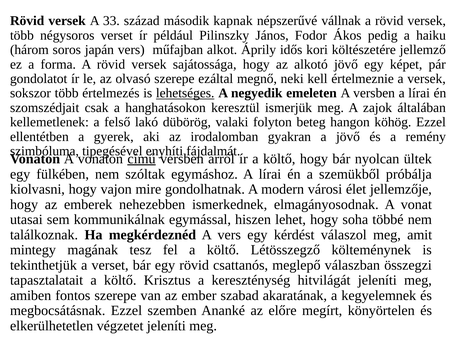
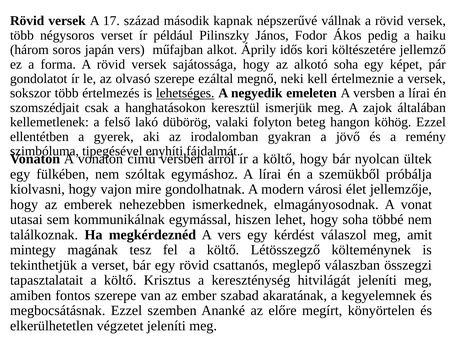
33: 33 -> 17
alkotó jövő: jövő -> soha
című underline: present -> none
